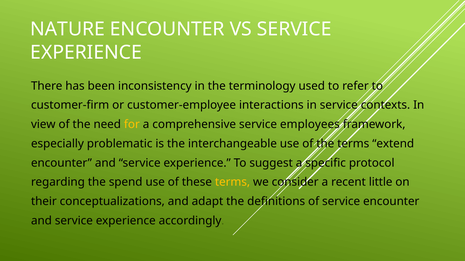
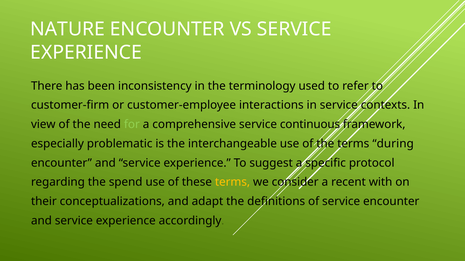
for colour: yellow -> light green
employees: employees -> continuous
extend: extend -> during
little: little -> with
